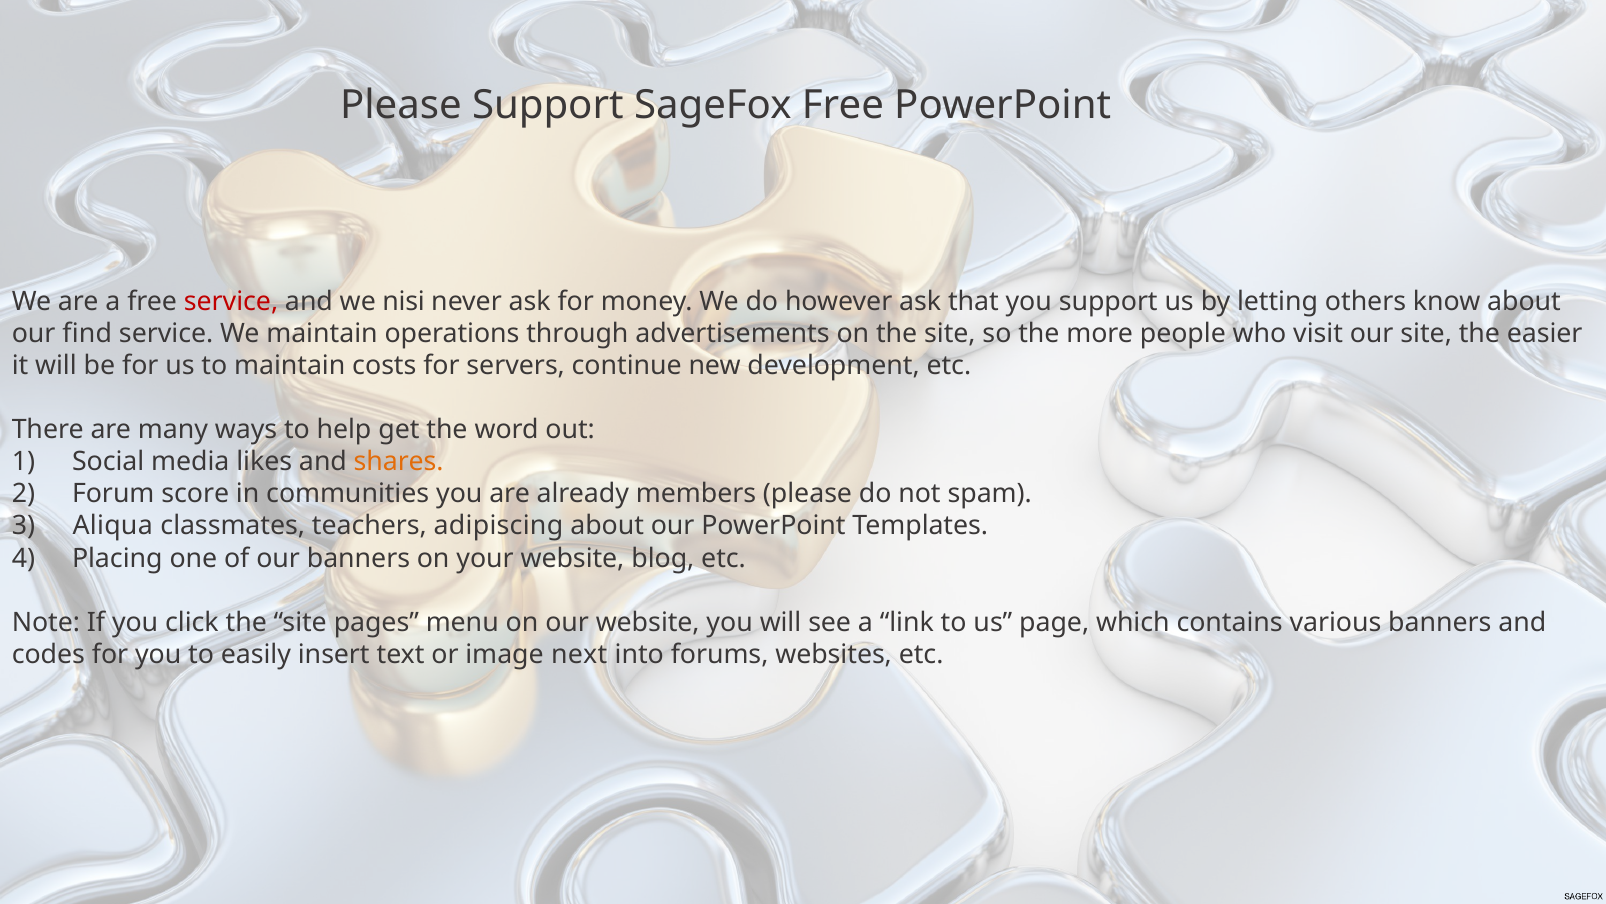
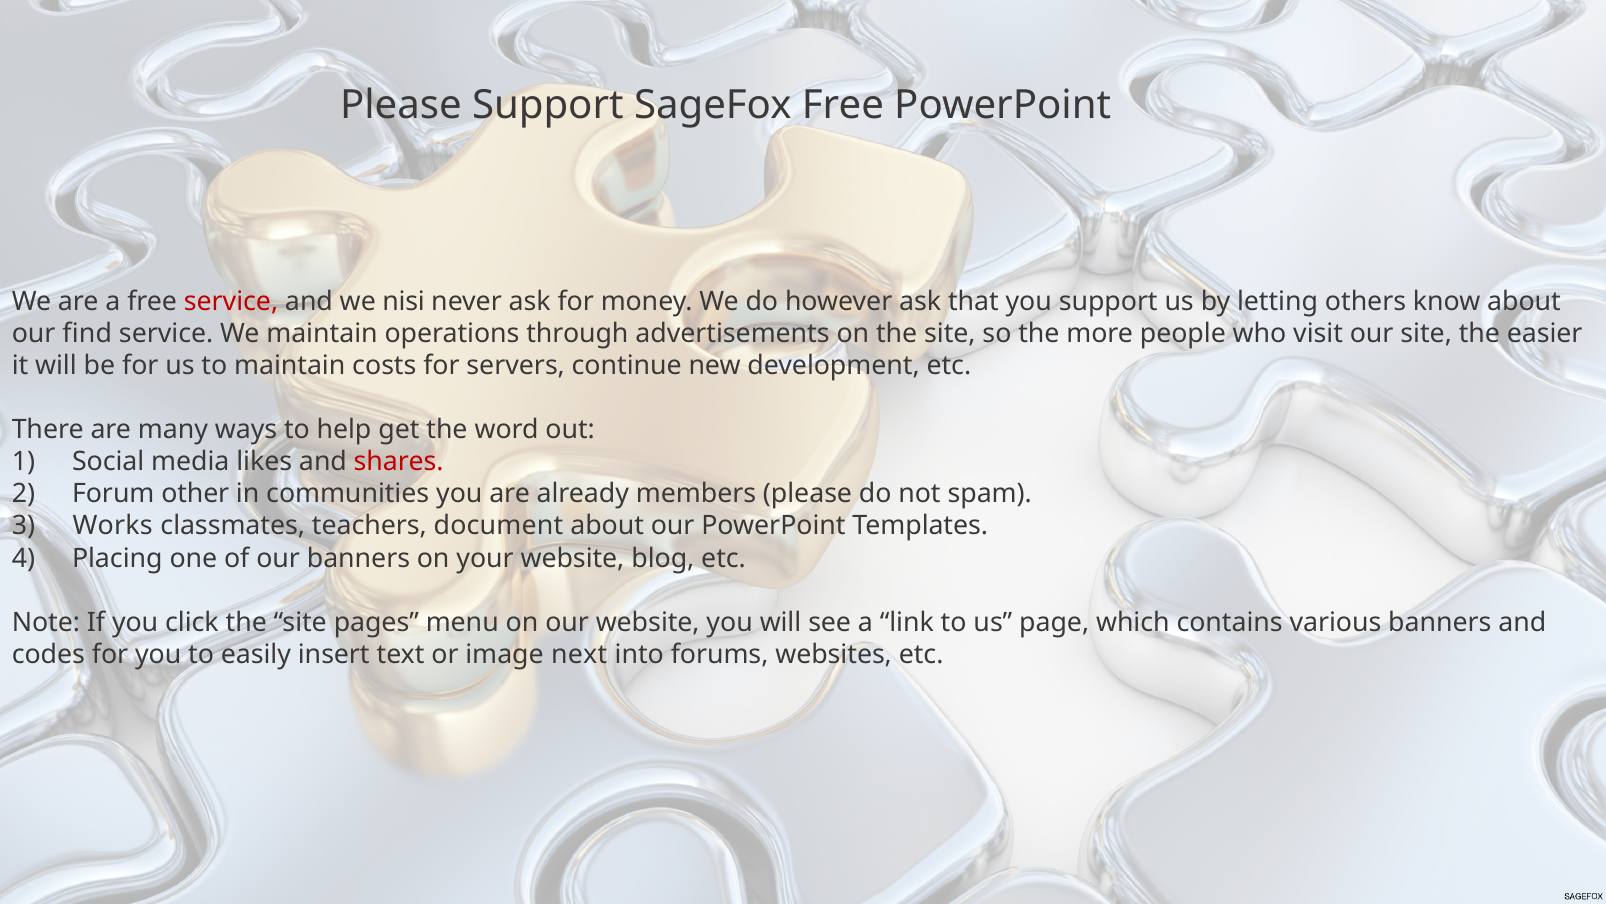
shares colour: orange -> red
score: score -> other
Aliqua: Aliqua -> Works
adipiscing: adipiscing -> document
